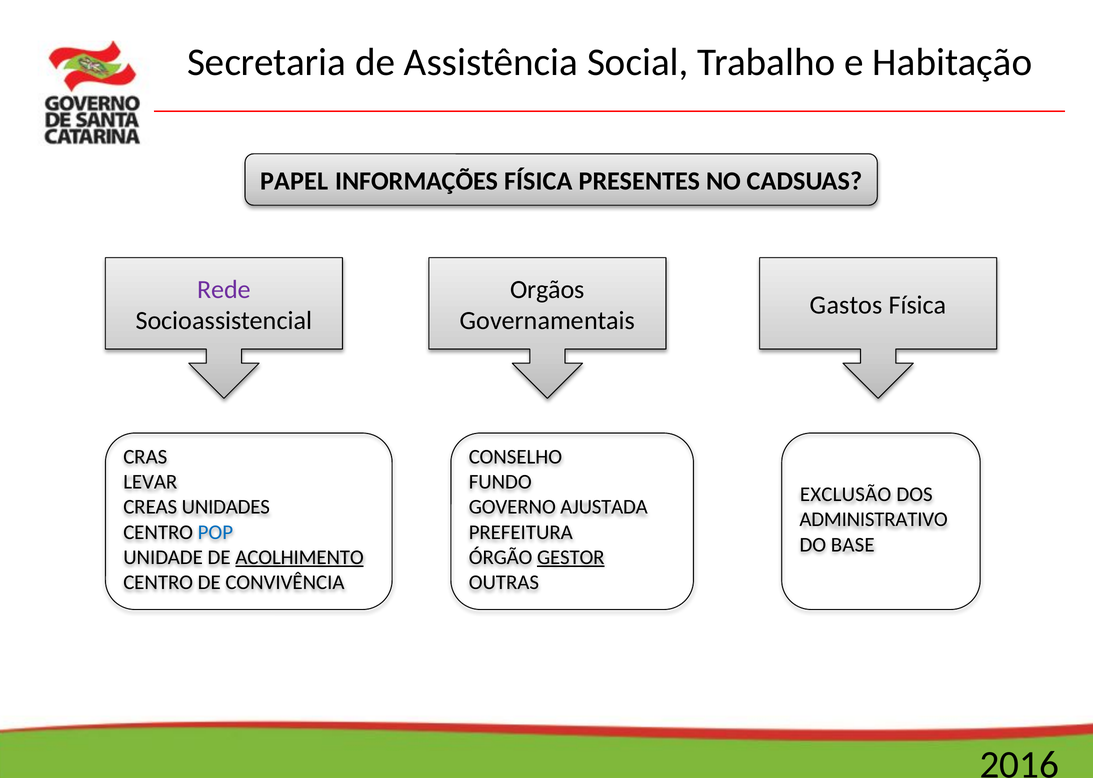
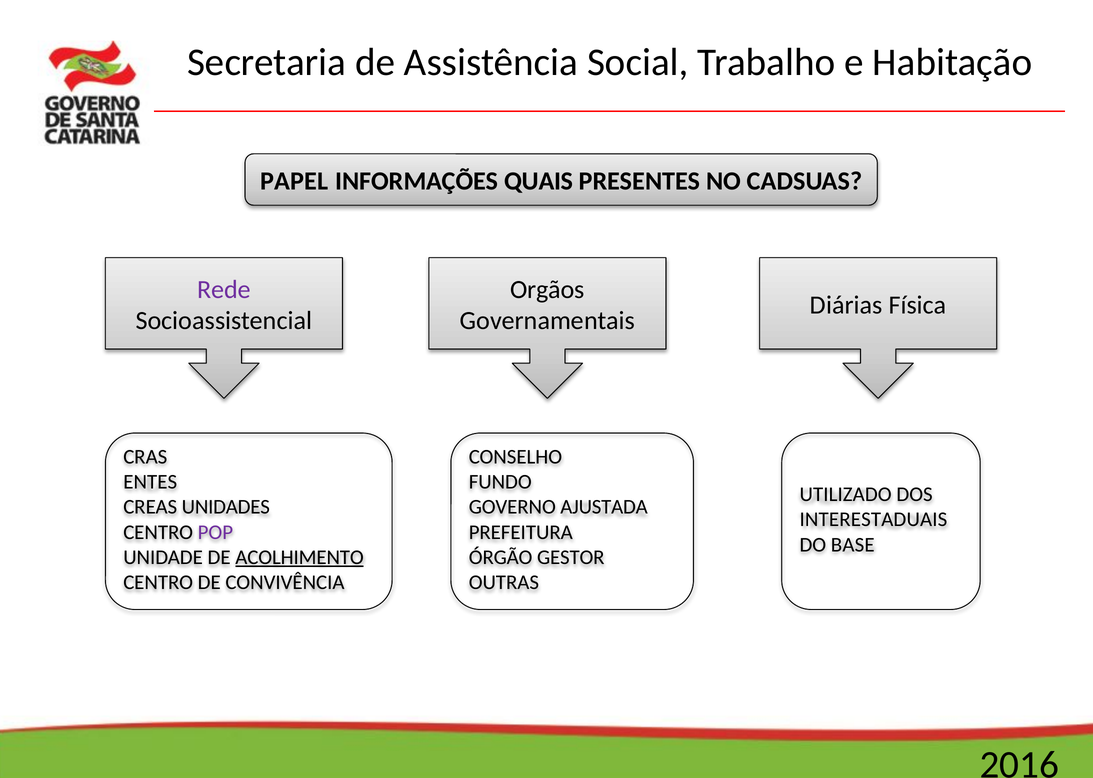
INFORMAÇÕES FÍSICA: FÍSICA -> QUAIS
Gastos: Gastos -> Diárias
LEVAR: LEVAR -> ENTES
EXCLUSÃO: EXCLUSÃO -> UTILIZADO
ADMINISTRATIVO: ADMINISTRATIVO -> INTERESTADUAIS
POP colour: blue -> purple
GESTOR underline: present -> none
